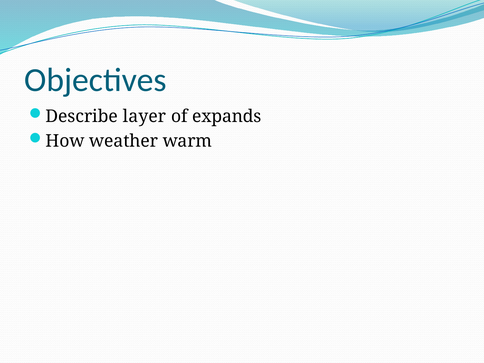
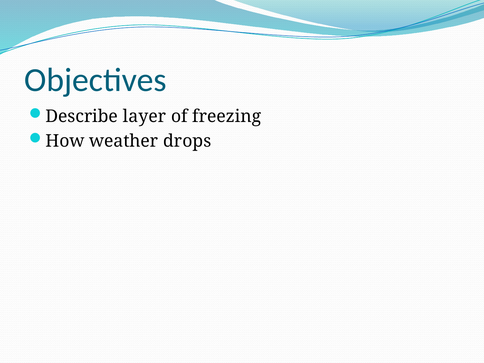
expands: expands -> freezing
warm: warm -> drops
